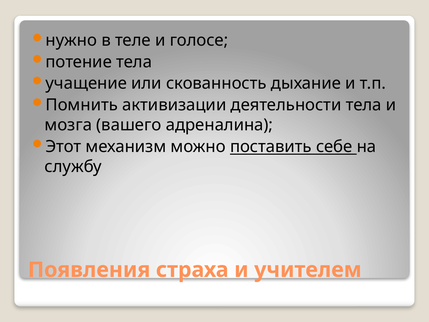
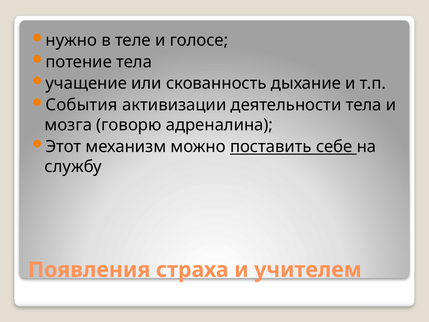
Помнить: Помнить -> События
вашего: вашего -> говорю
